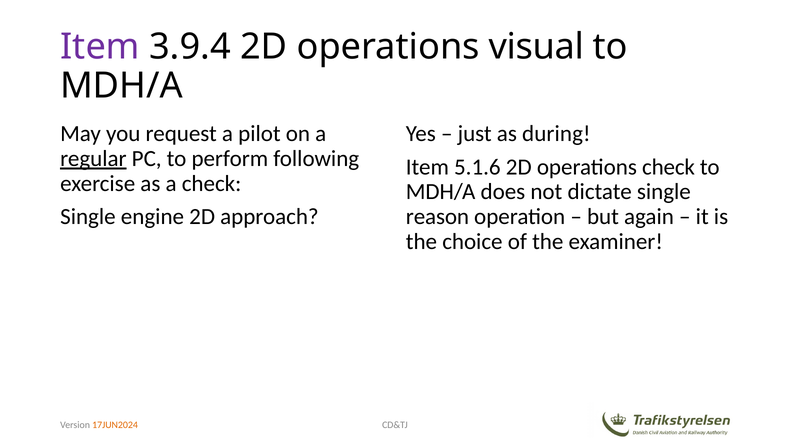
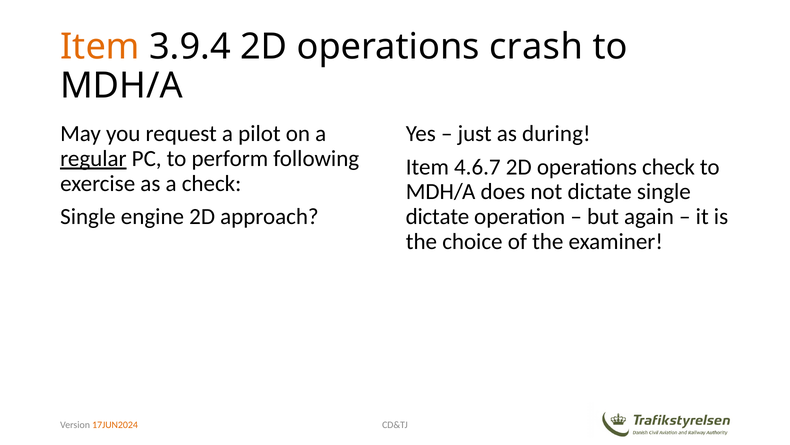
Item at (100, 47) colour: purple -> orange
visual: visual -> crash
5.1.6: 5.1.6 -> 4.6.7
reason at (437, 216): reason -> dictate
